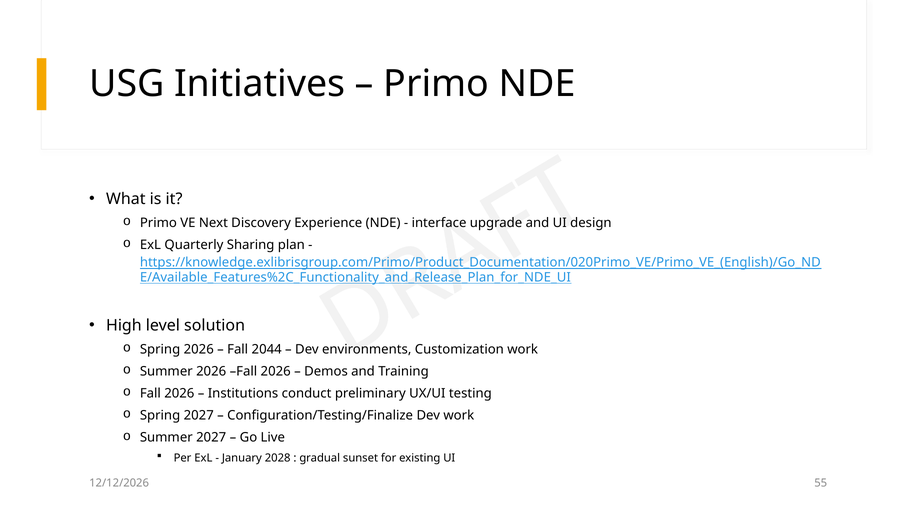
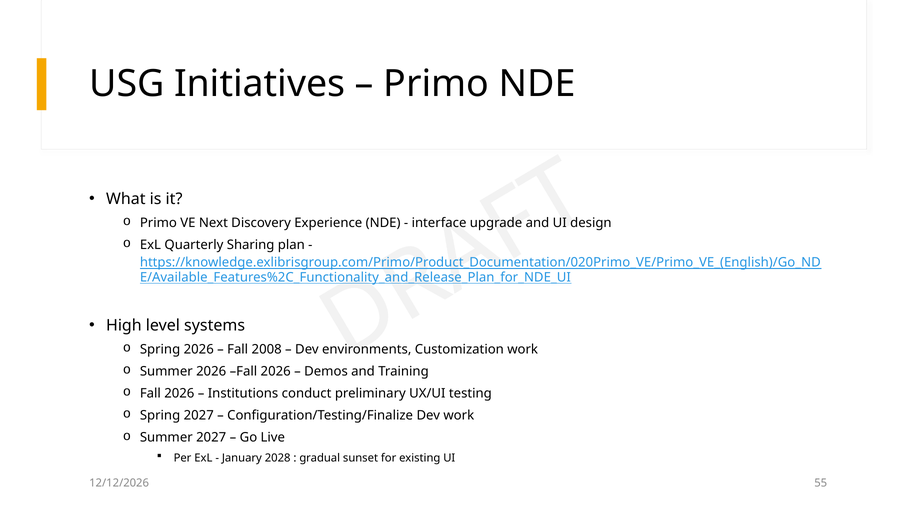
solution: solution -> systems
2044: 2044 -> 2008
